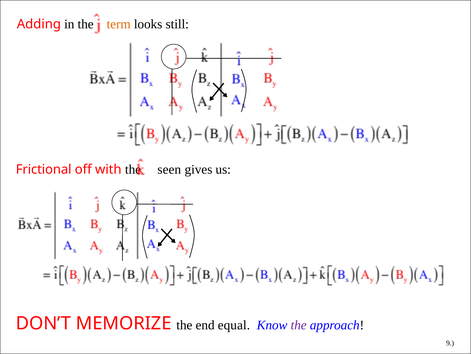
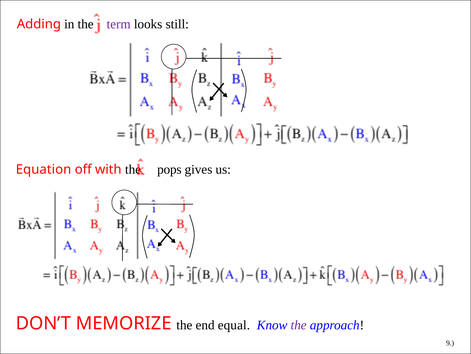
term colour: orange -> purple
Frictional: Frictional -> Equation
seen: seen -> pops
